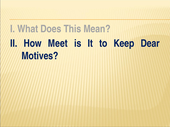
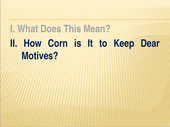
Meet: Meet -> Corn
